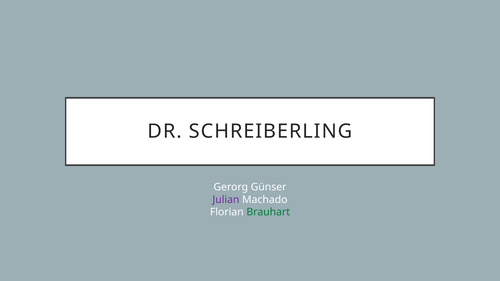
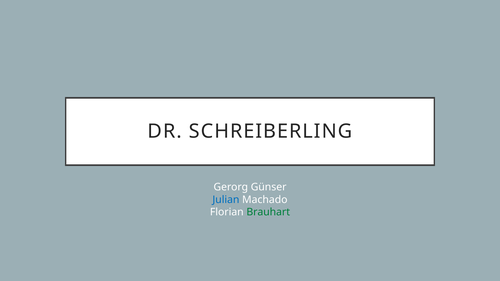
Julian colour: purple -> blue
